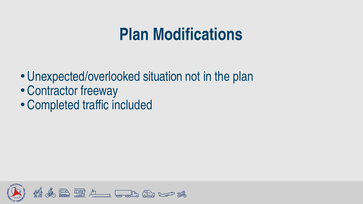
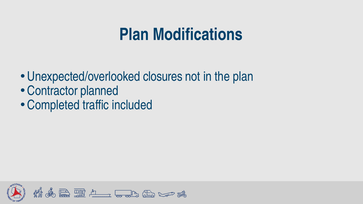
situation: situation -> closures
freeway: freeway -> planned
